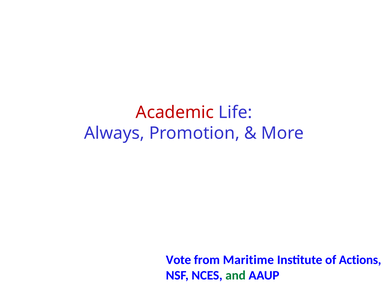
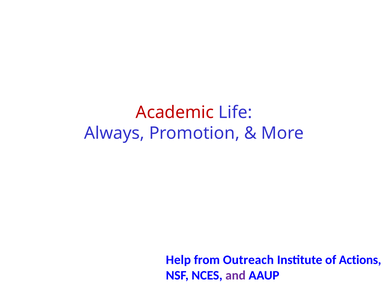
Vote: Vote -> Help
Maritime: Maritime -> Outreach
and colour: green -> purple
